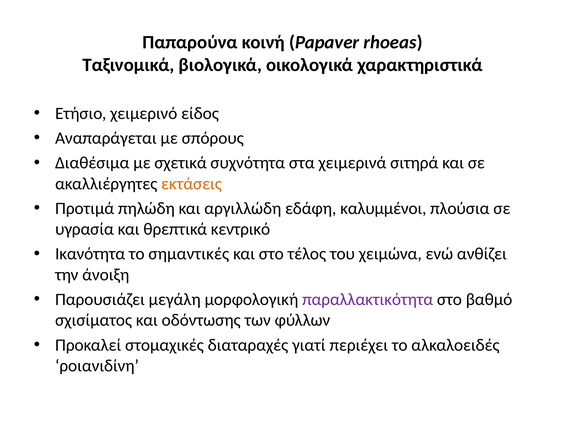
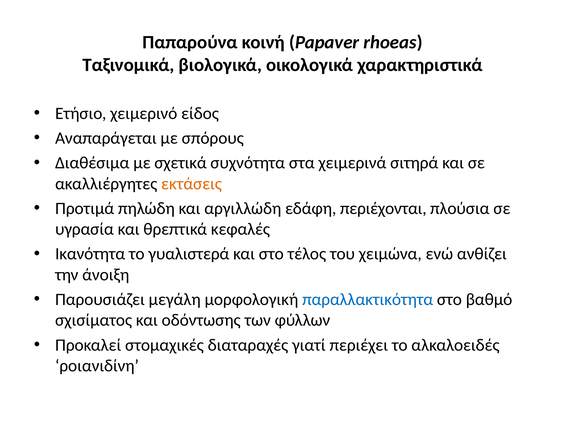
καλυμμένοι: καλυμμένοι -> περιέχονται
κεντρικό: κεντρικό -> κεφαλές
σημαντικές: σημαντικές -> γυαλιστερά
παραλλακτικότητα colour: purple -> blue
